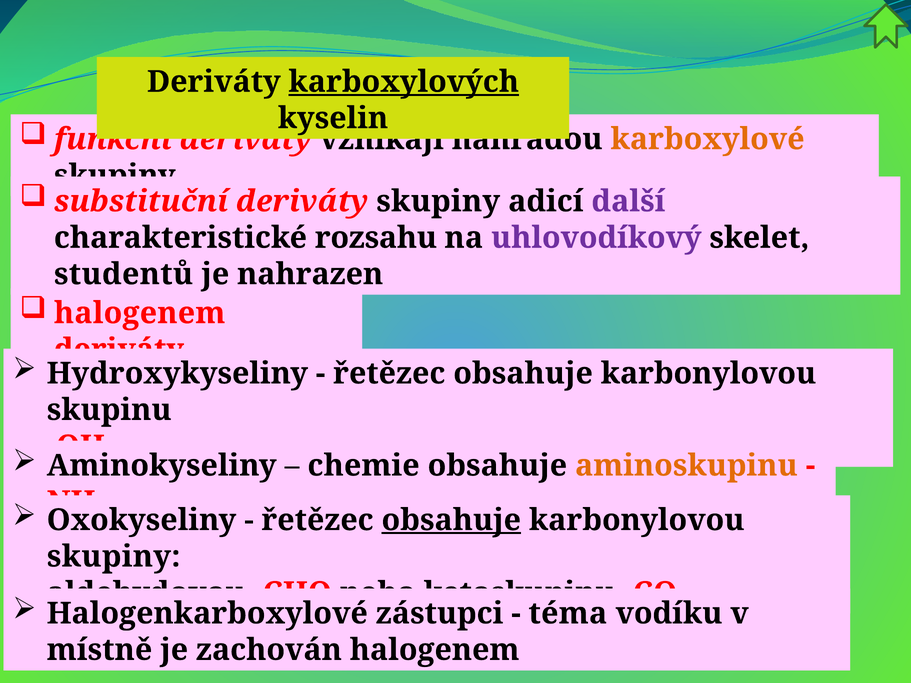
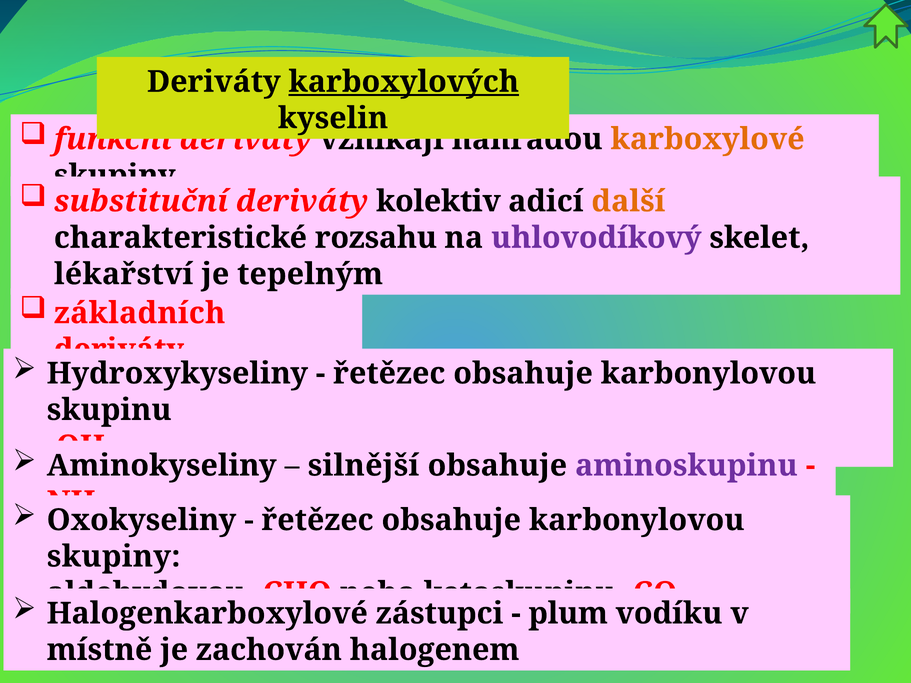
deriváty skupiny: skupiny -> kolektiv
další colour: purple -> orange
studentů: studentů -> lékařství
nahrazen: nahrazen -> tepelným
halogenem at (140, 313): halogenem -> základních
chemie: chemie -> silnější
aminoskupinu colour: orange -> purple
obsahuje at (451, 520) underline: present -> none
téma: téma -> plum
